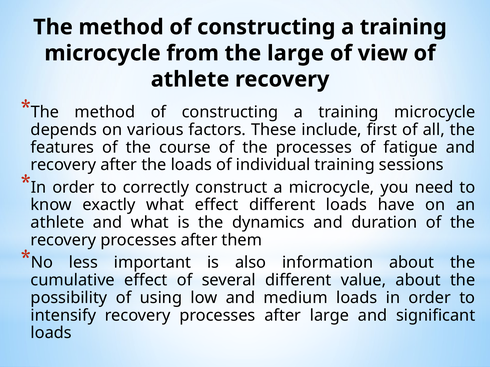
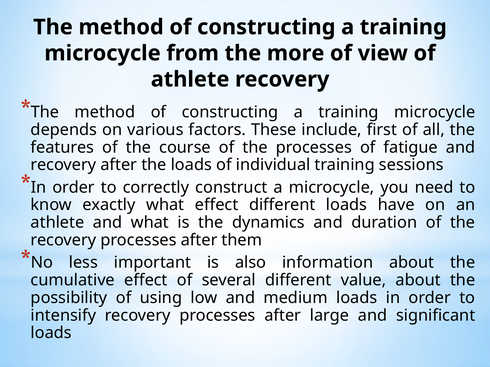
the large: large -> more
